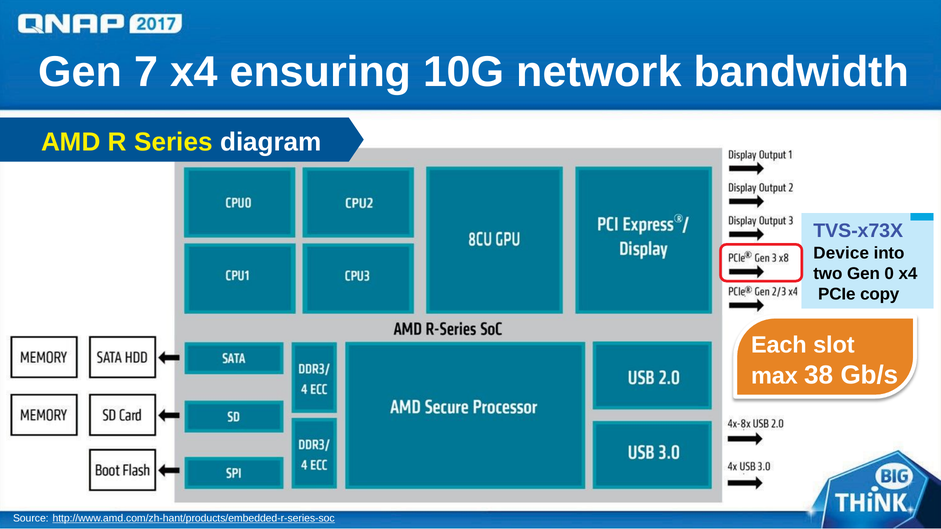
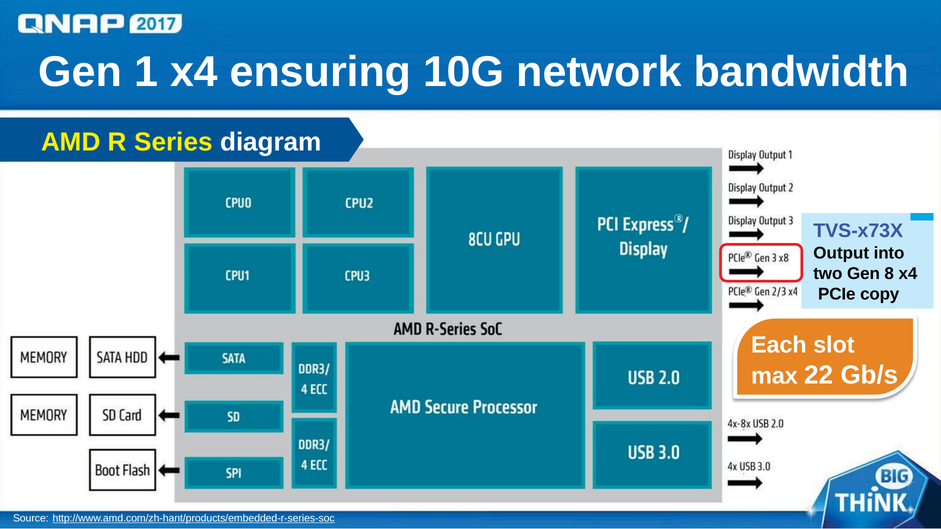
7: 7 -> 1
Device: Device -> Output
0: 0 -> 8
38: 38 -> 22
